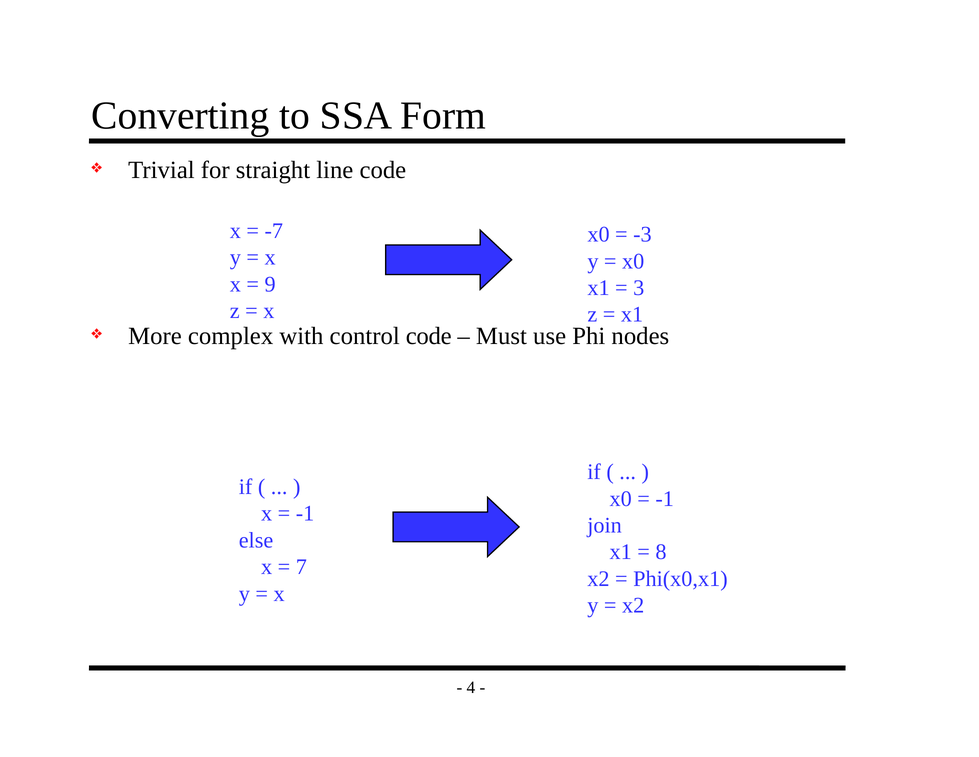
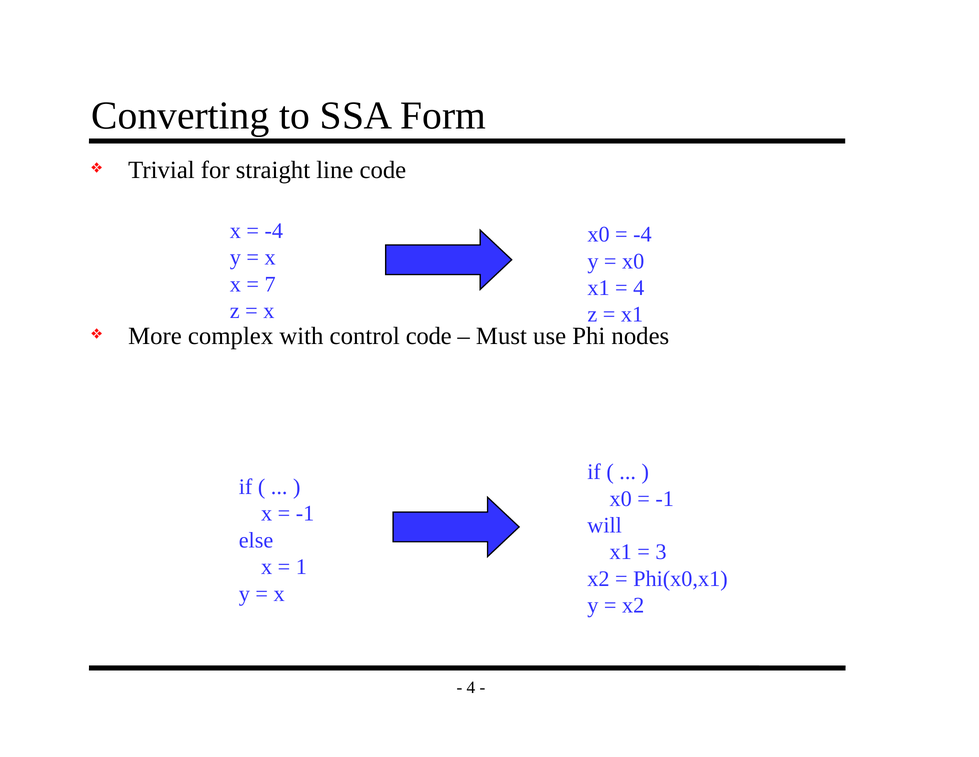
-7 at (274, 231): -7 -> -4
-3 at (642, 234): -3 -> -4
9: 9 -> 7
3 at (639, 288): 3 -> 4
join: join -> will
8: 8 -> 3
7: 7 -> 1
